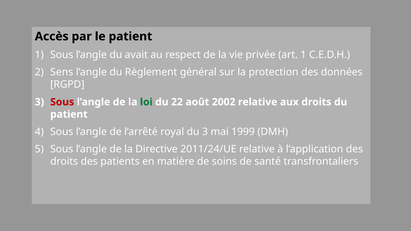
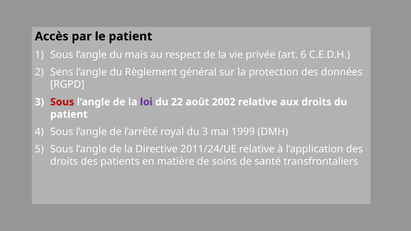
avait: avait -> mais
art 1: 1 -> 6
loi colour: green -> purple
